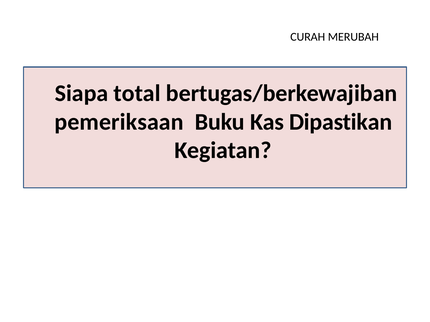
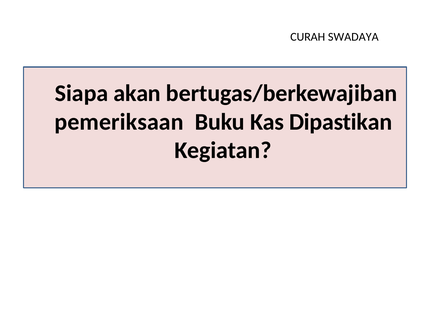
MERUBAH: MERUBAH -> SWADAYA
total: total -> akan
